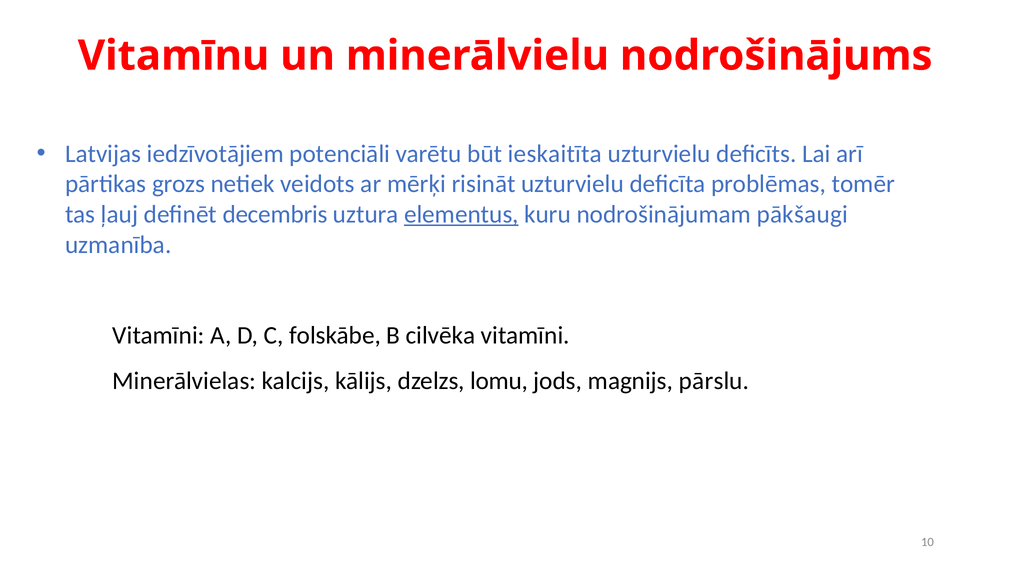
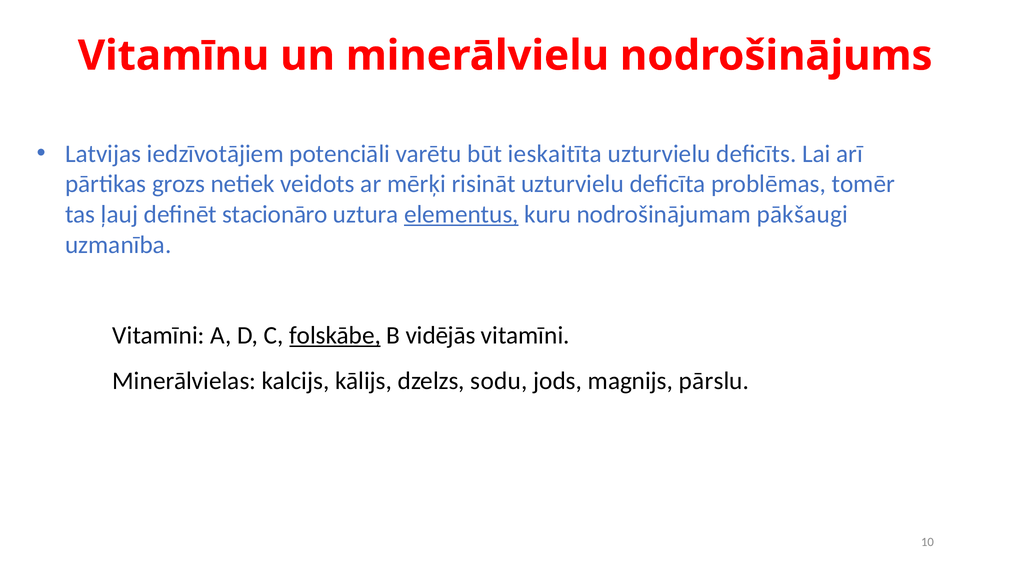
decembris: decembris -> stacionāro
folskābe underline: none -> present
cilvēka: cilvēka -> vidējās
lomu: lomu -> sodu
